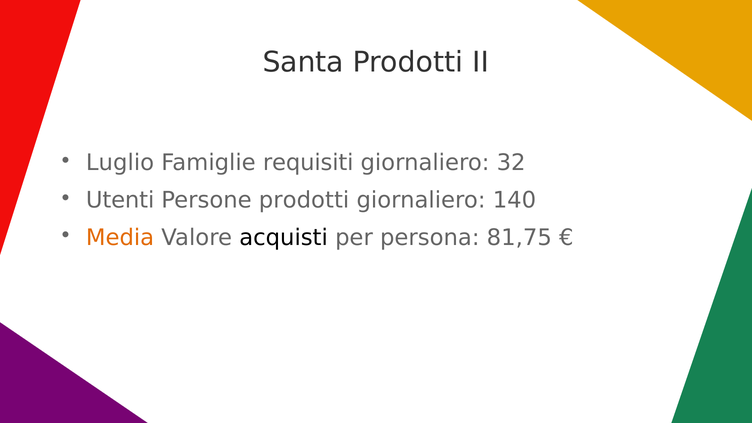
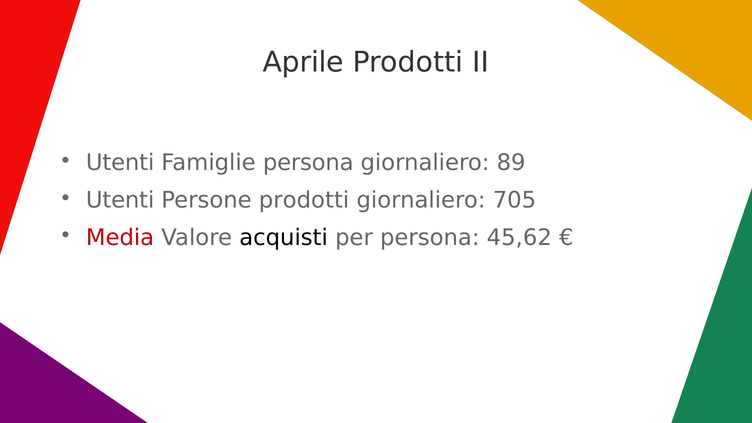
Santa: Santa -> Aprile
Luglio at (120, 163): Luglio -> Utenti
Famiglie requisiti: requisiti -> persona
32: 32 -> 89
140: 140 -> 705
Media colour: orange -> red
81,75: 81,75 -> 45,62
